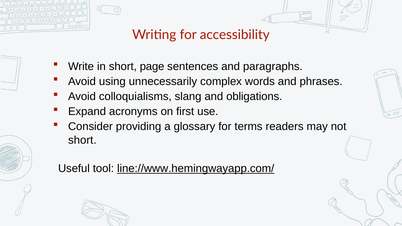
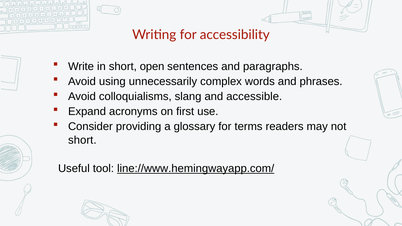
page: page -> open
obligations: obligations -> accessible
